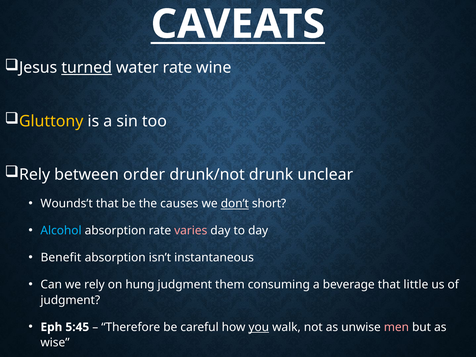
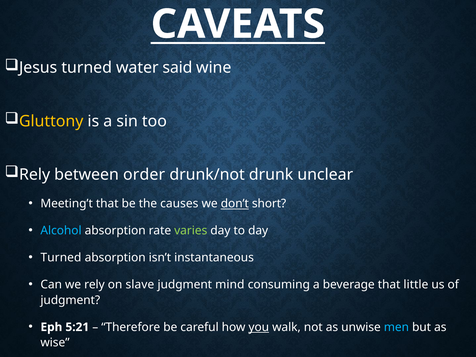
turned at (87, 68) underline: present -> none
water rate: rate -> said
Wounds’t: Wounds’t -> Meeting’t
varies colour: pink -> light green
Benefit at (61, 258): Benefit -> Turned
hung: hung -> slave
them: them -> mind
5:45: 5:45 -> 5:21
men colour: pink -> light blue
